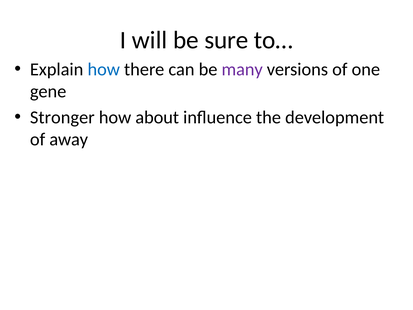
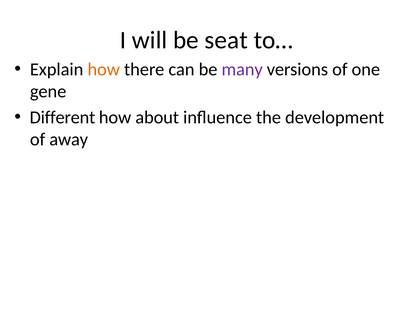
sure: sure -> seat
how at (104, 69) colour: blue -> orange
Stronger: Stronger -> Different
